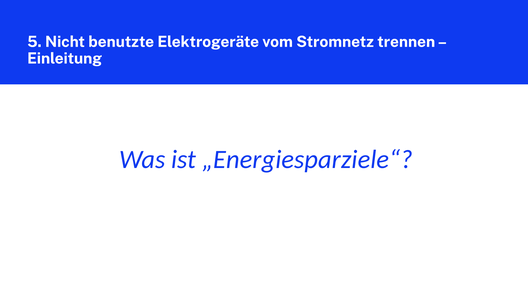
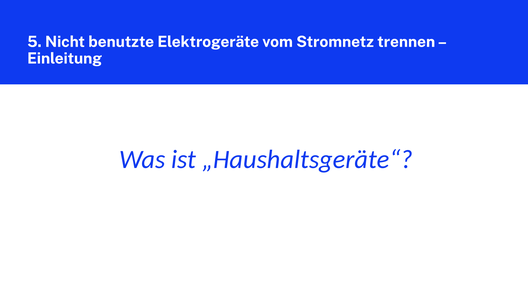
„Energiesparziele“: „Energiesparziele“ -> „Haushaltsgeräte“
